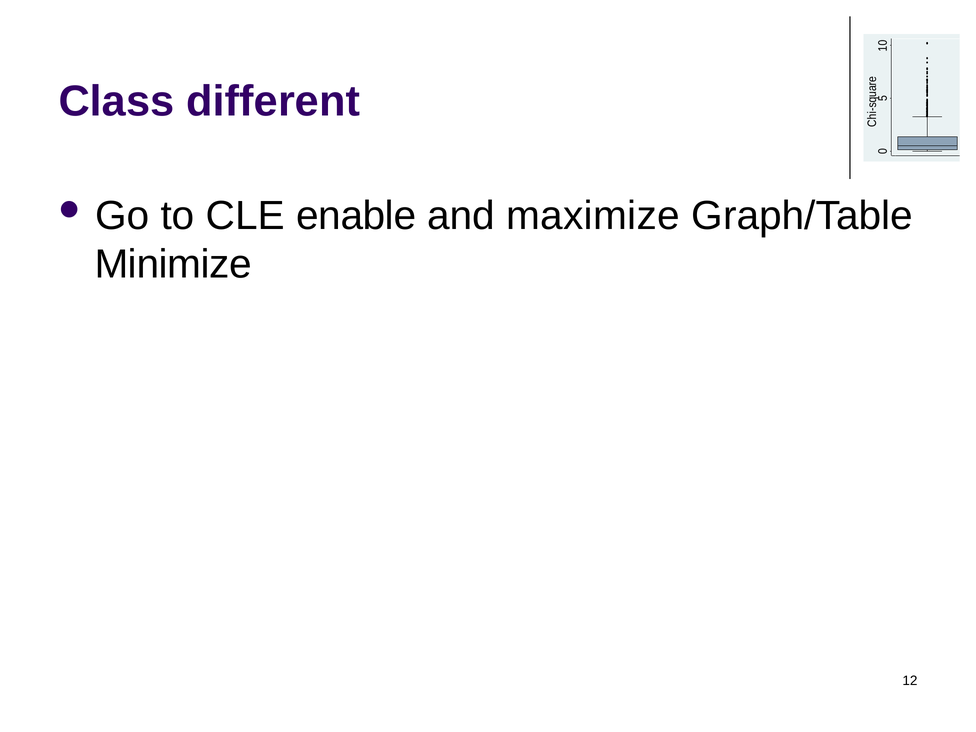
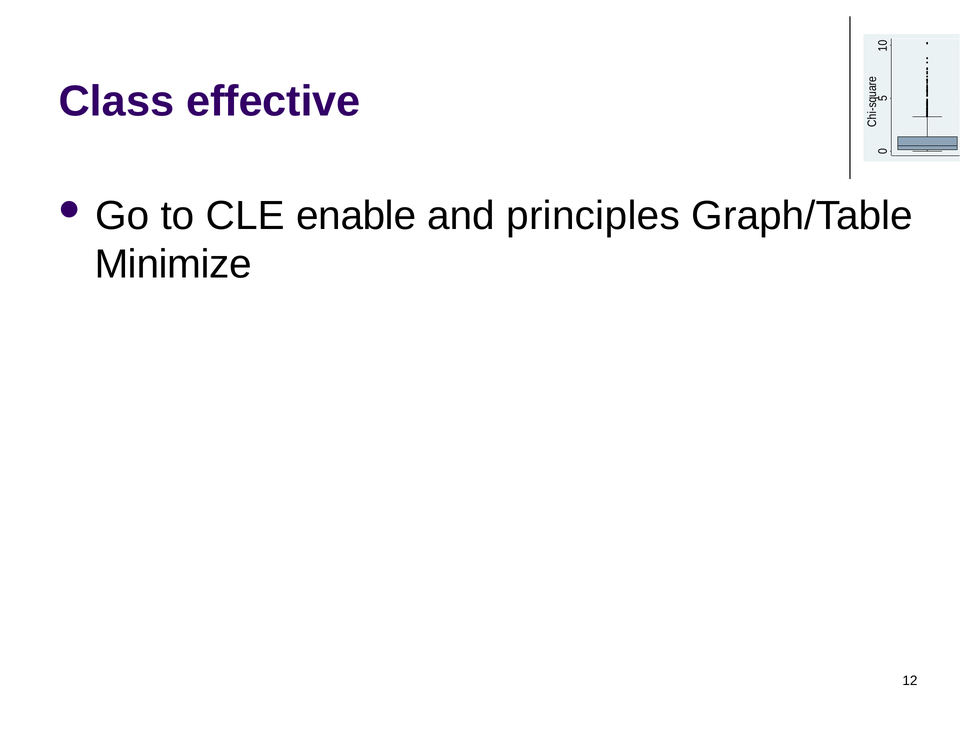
different: different -> effective
maximize: maximize -> principles
